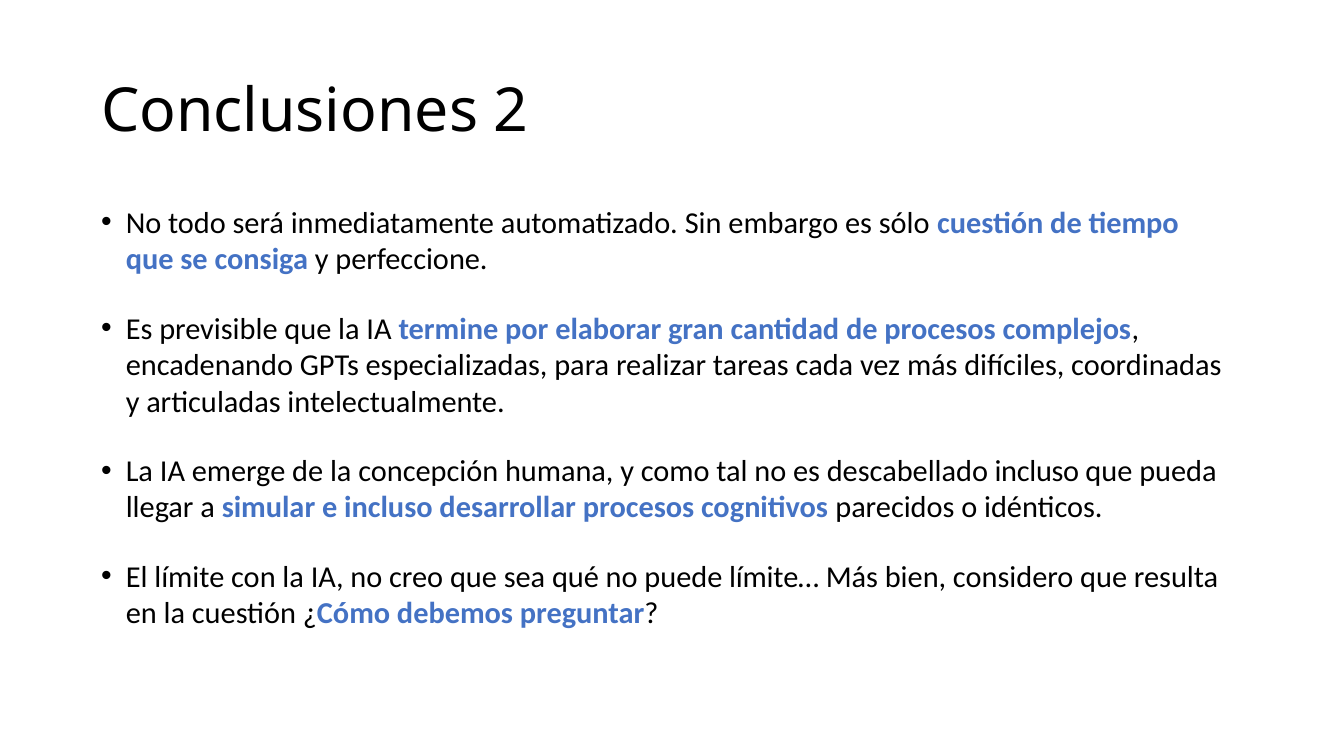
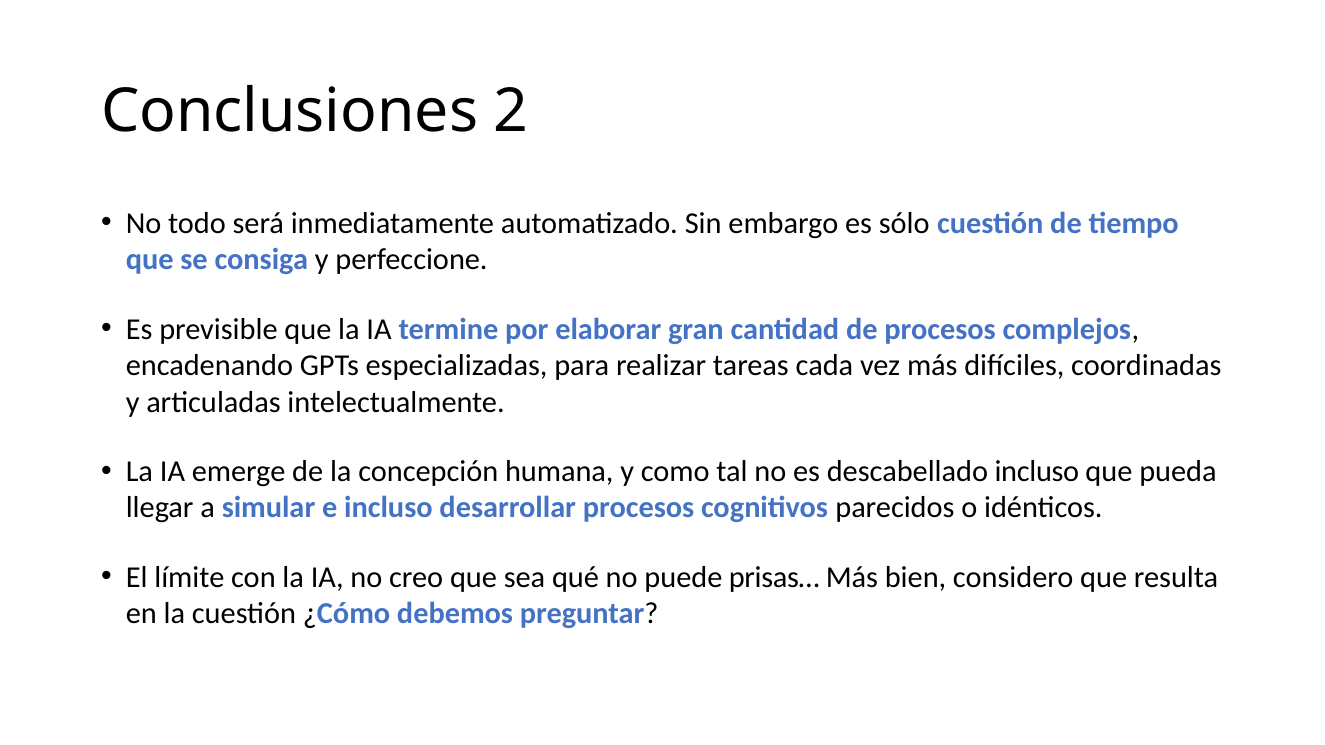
límite…: límite… -> prisas…
